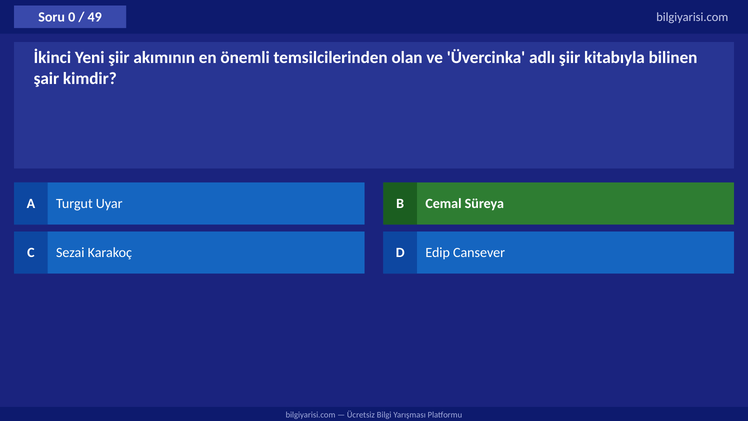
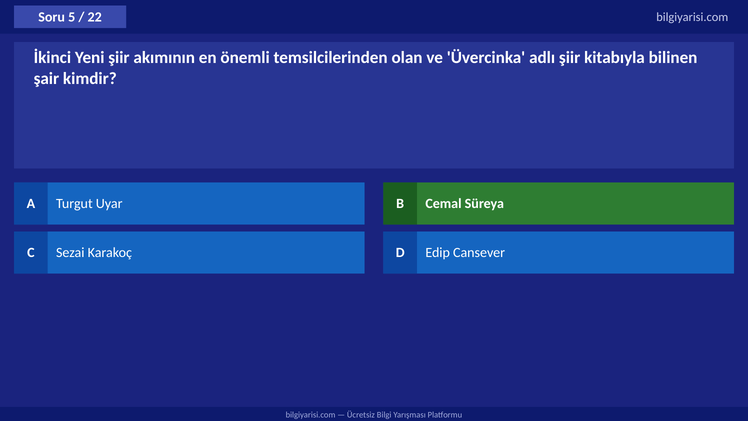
0: 0 -> 5
49: 49 -> 22
